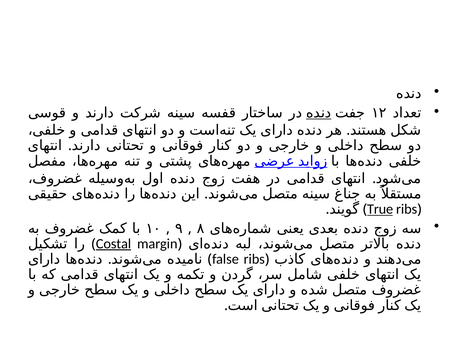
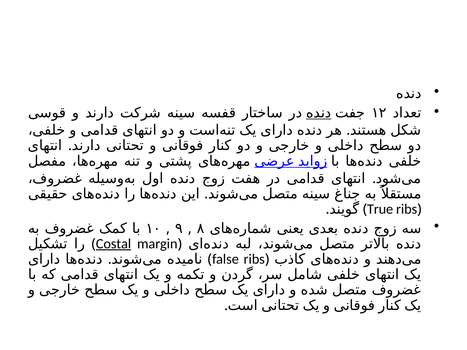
True underline: present -> none
